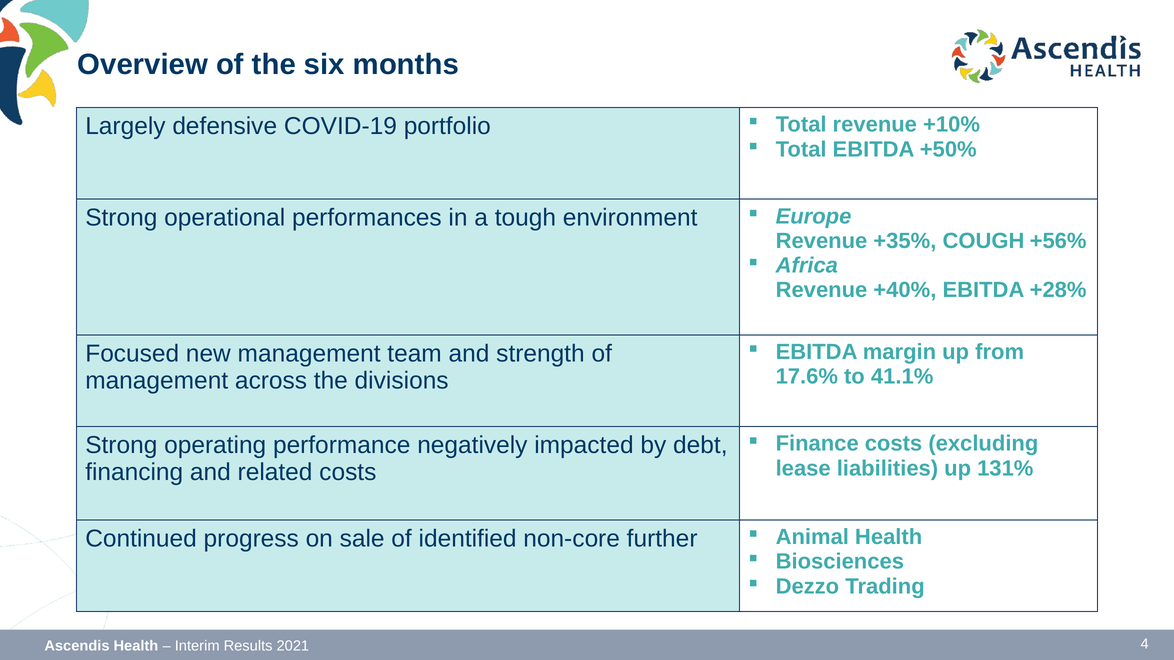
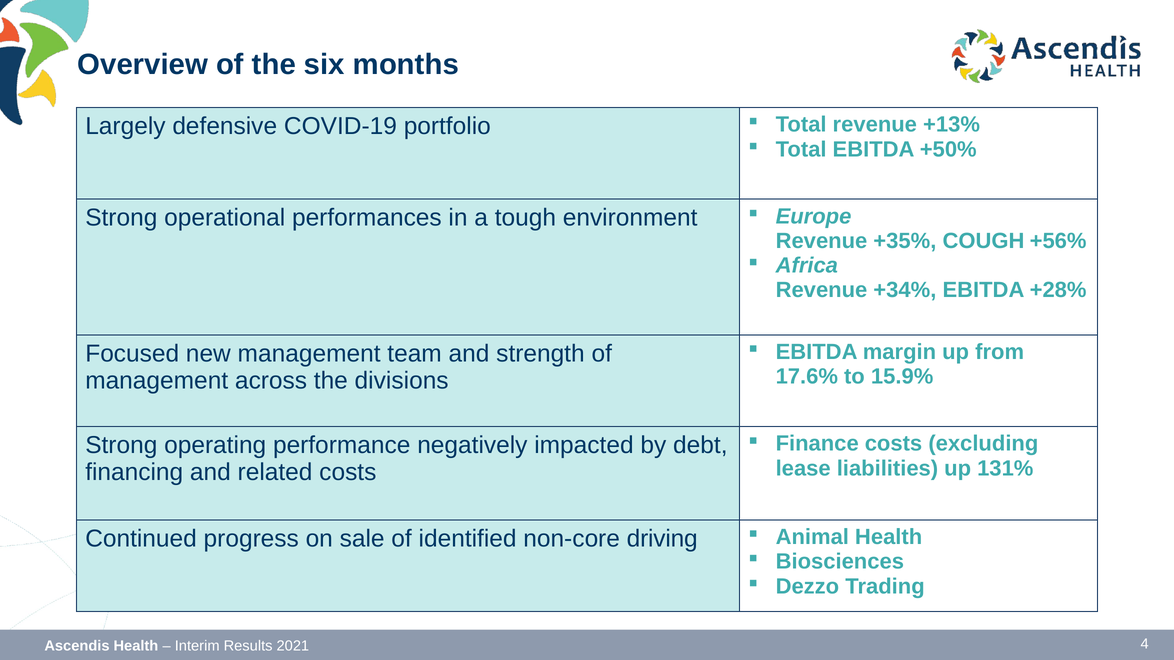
+10%: +10% -> +13%
+40%: +40% -> +34%
41.1%: 41.1% -> 15.9%
further: further -> driving
